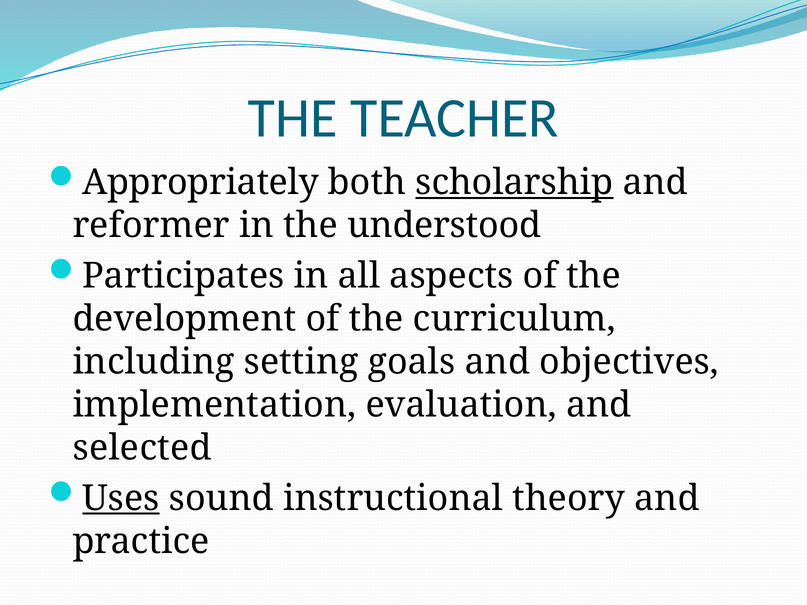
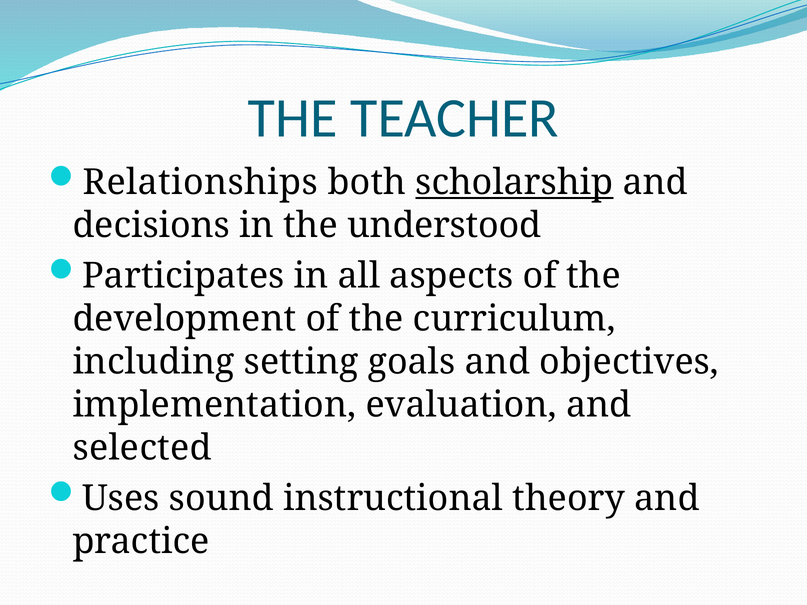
Appropriately: Appropriately -> Relationships
reformer: reformer -> decisions
Uses underline: present -> none
